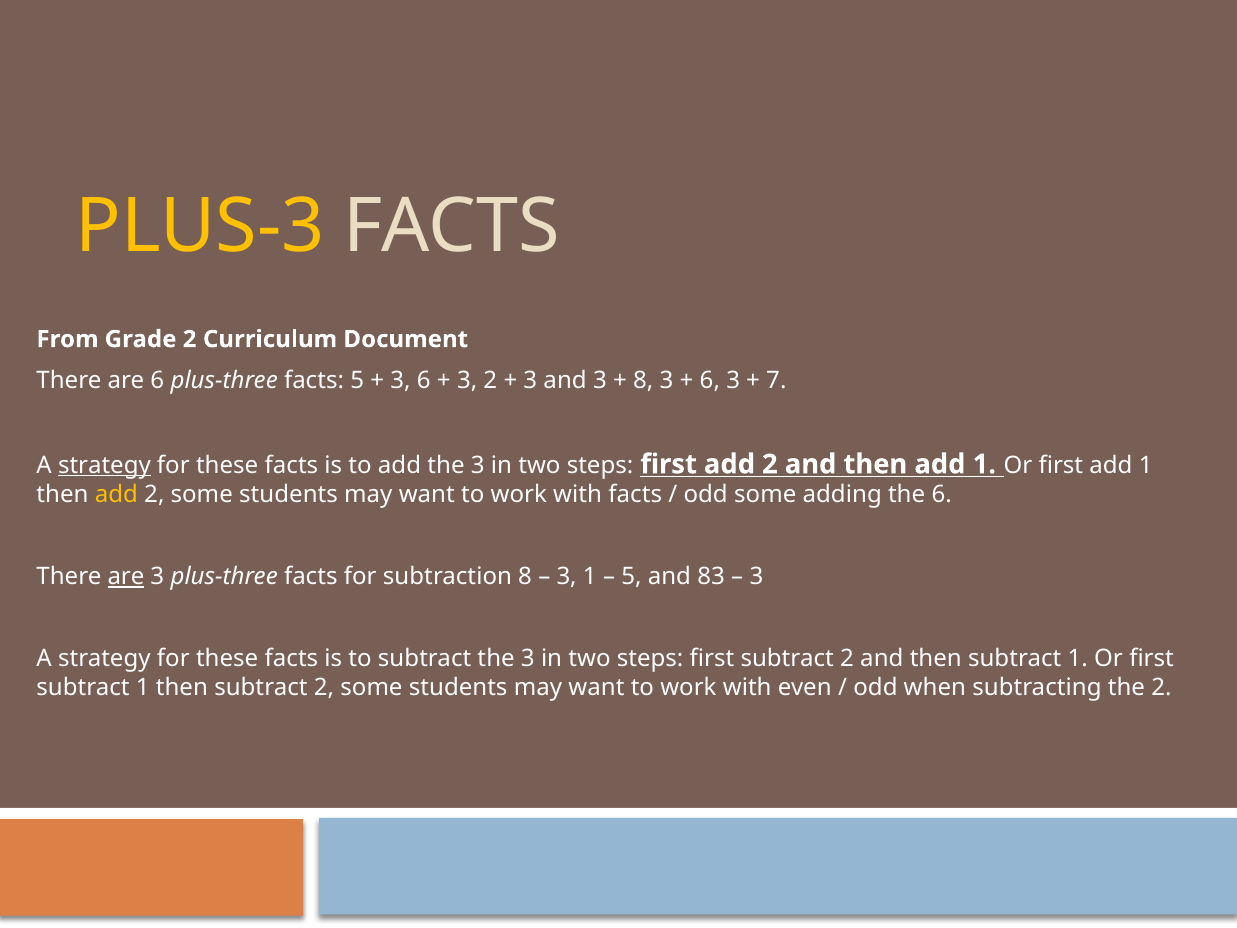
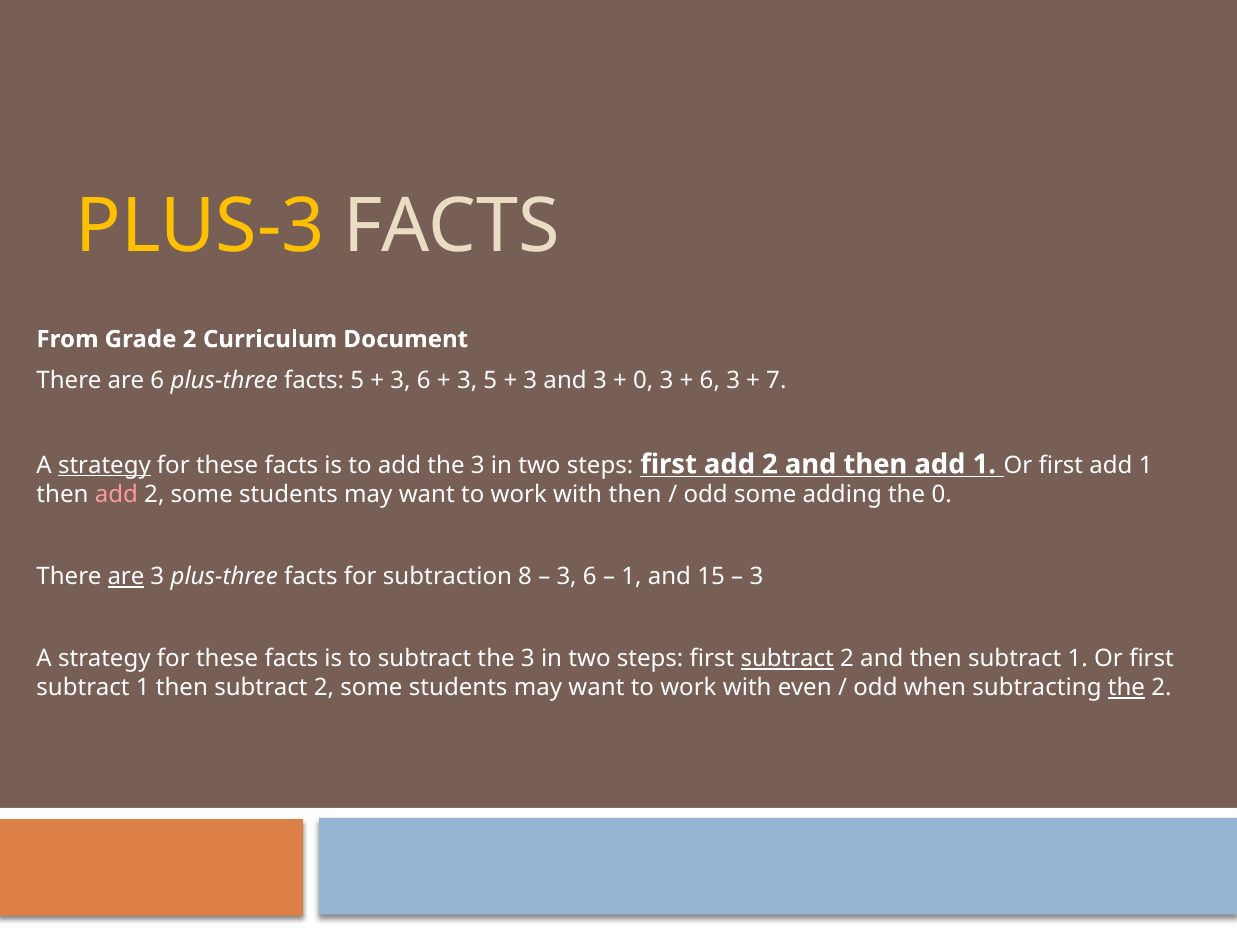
3 2: 2 -> 5
8 at (643, 380): 8 -> 0
add at (116, 495) colour: yellow -> pink
with facts: facts -> then
the 6: 6 -> 0
1 at (590, 577): 1 -> 6
5 at (632, 577): 5 -> 1
83: 83 -> 15
subtract at (787, 658) underline: none -> present
the at (1126, 687) underline: none -> present
